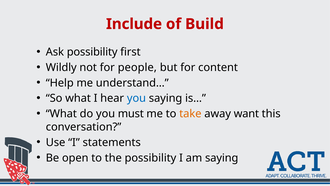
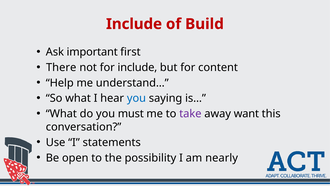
Ask possibility: possibility -> important
Wildly: Wildly -> There
for people: people -> include
take colour: orange -> purple
am saying: saying -> nearly
